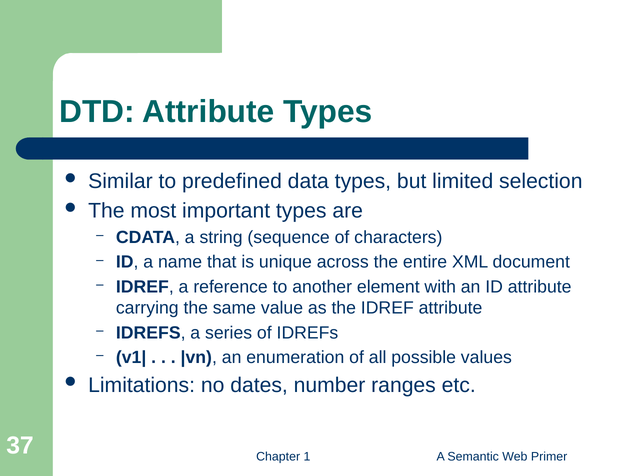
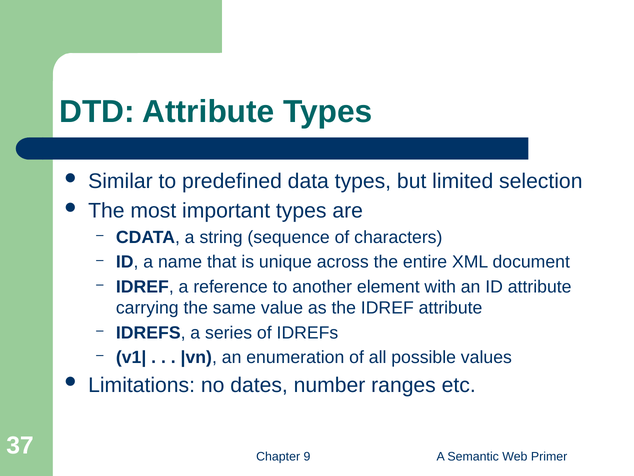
1: 1 -> 9
